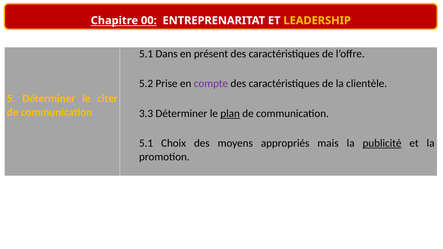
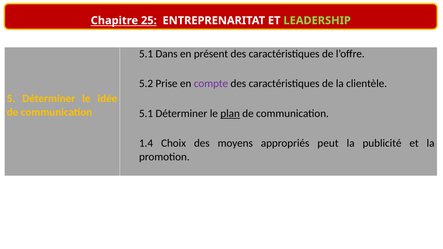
00: 00 -> 25
LEADERSHIP colour: yellow -> light green
citer: citer -> idée
3.3 at (146, 113): 3.3 -> 5.1
5.1 at (146, 143): 5.1 -> 1.4
mais: mais -> peut
publicité underline: present -> none
